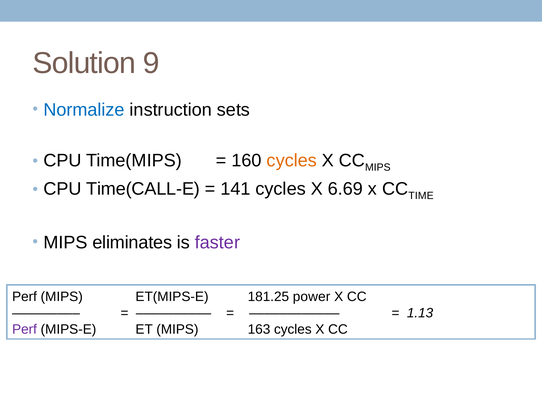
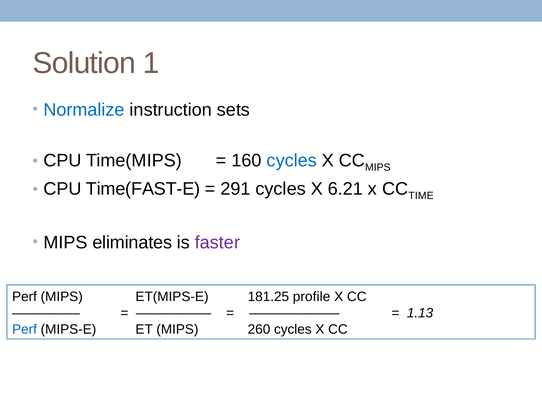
9: 9 -> 1
cycles at (292, 160) colour: orange -> blue
Time(CALL-E: Time(CALL-E -> Time(FAST-E
141: 141 -> 291
6.69: 6.69 -> 6.21
power: power -> profile
Perf at (25, 329) colour: purple -> blue
163: 163 -> 260
